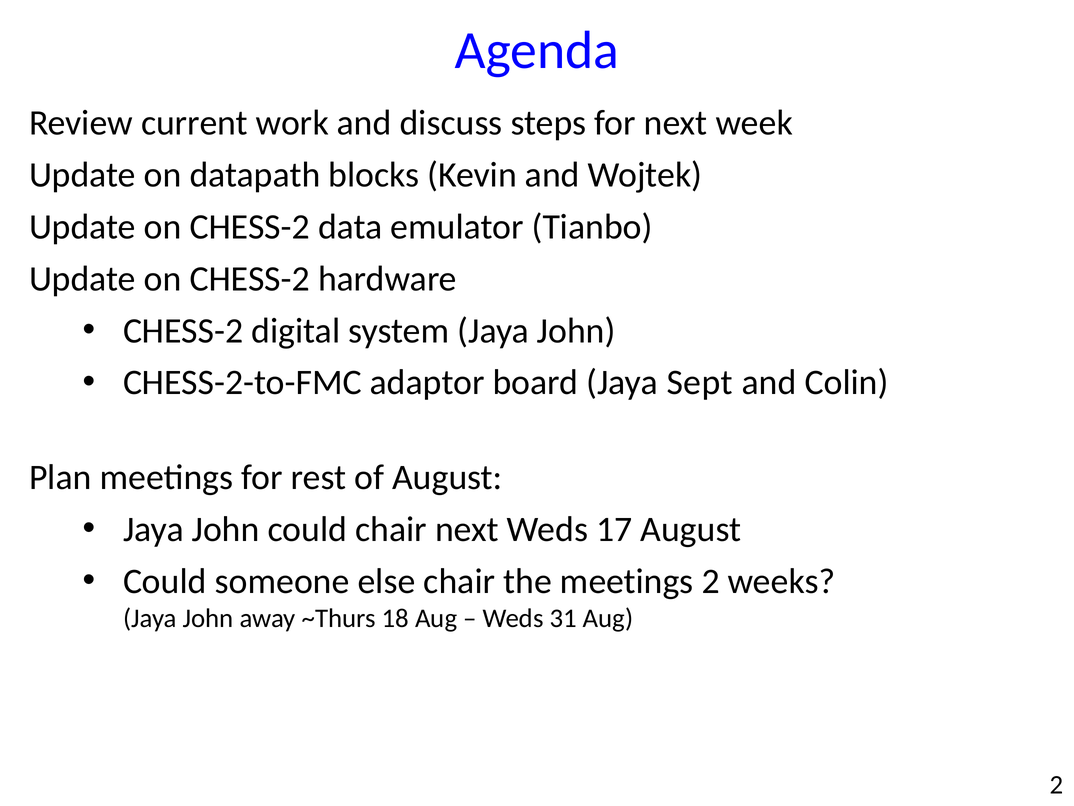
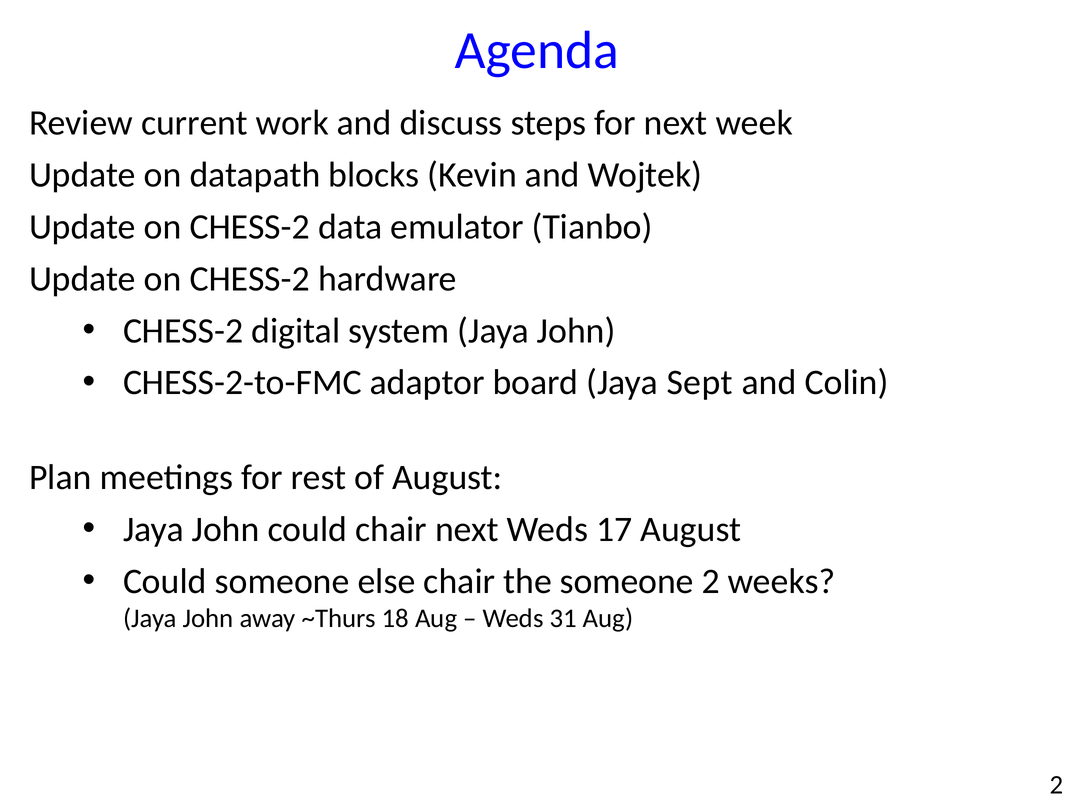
the meetings: meetings -> someone
